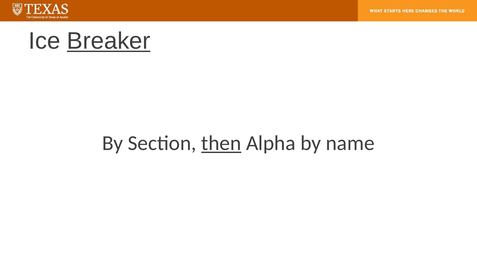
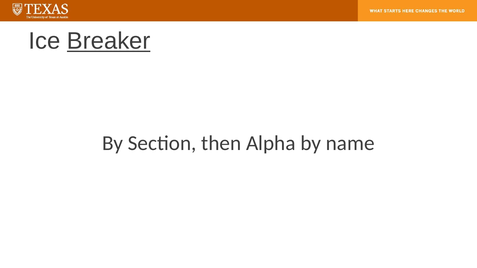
then underline: present -> none
